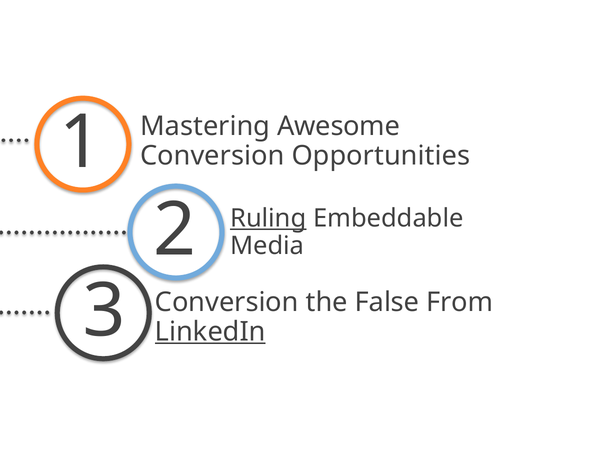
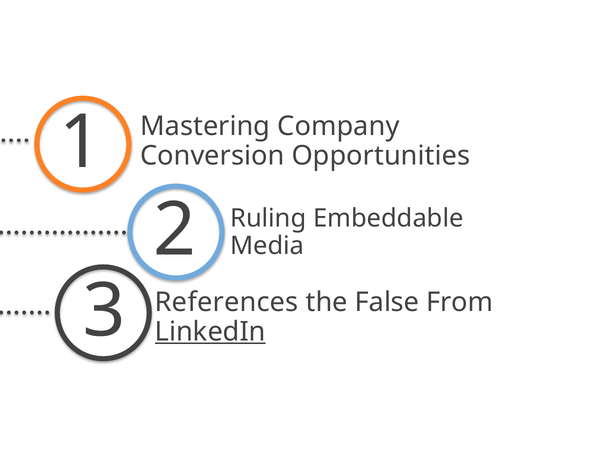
Awesome: Awesome -> Company
Ruling underline: present -> none
Conversion at (227, 303): Conversion -> References
